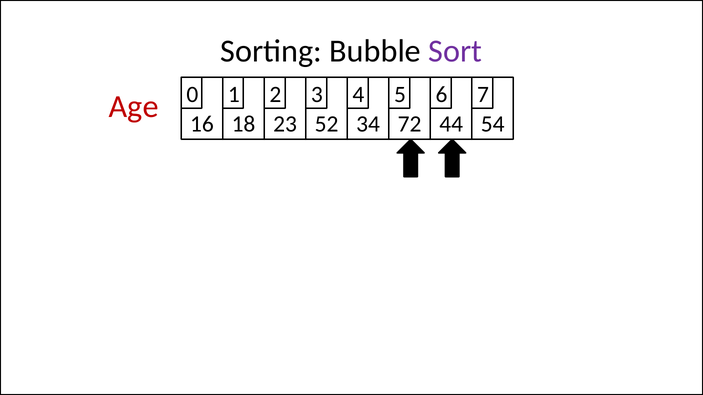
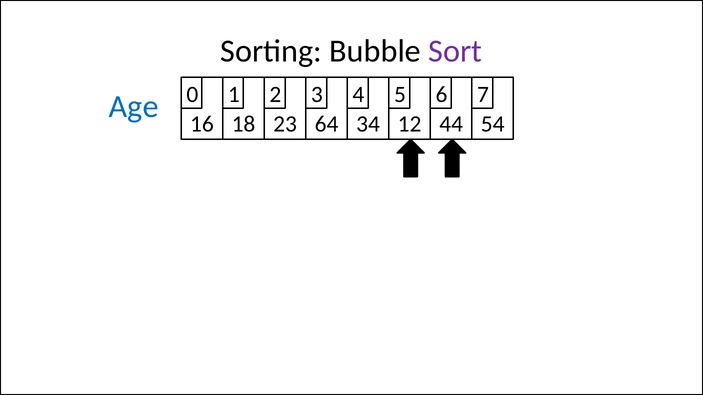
Age colour: red -> blue
52: 52 -> 64
72: 72 -> 12
